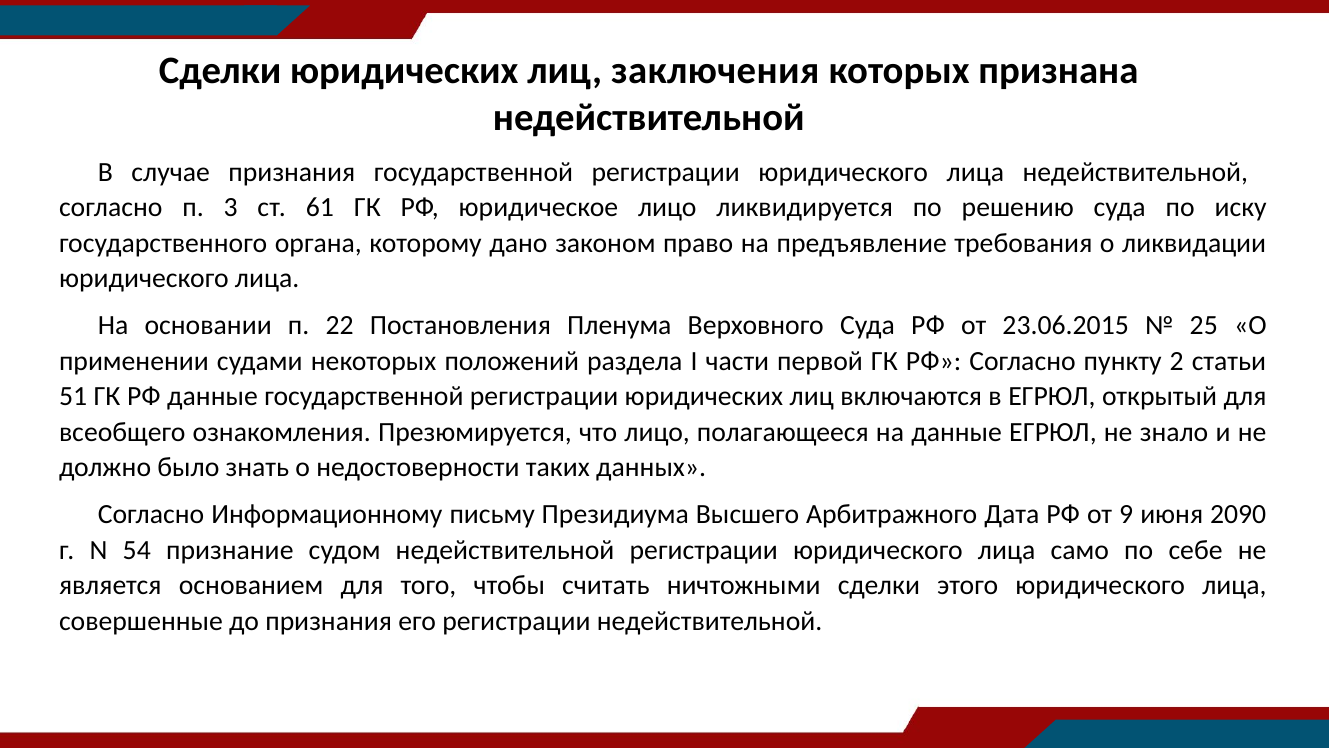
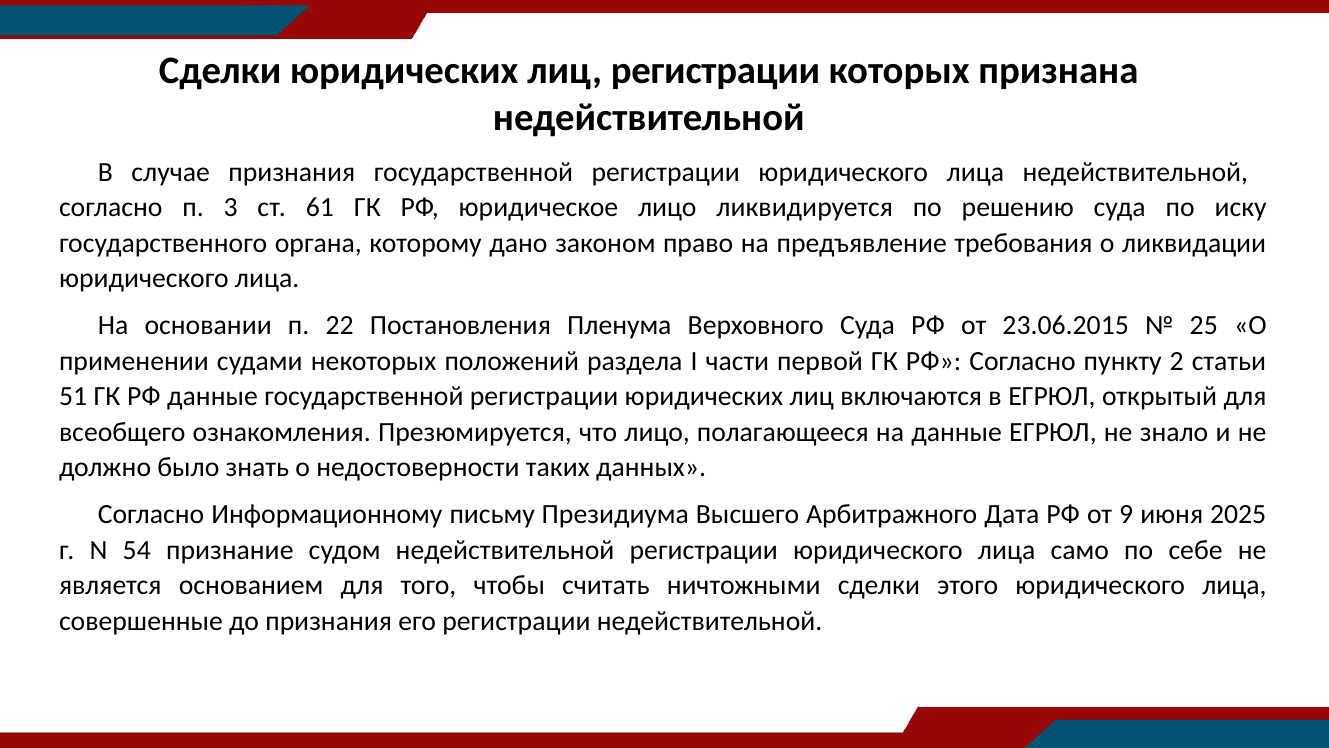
лиц заключения: заключения -> регистрации
2090: 2090 -> 2025
